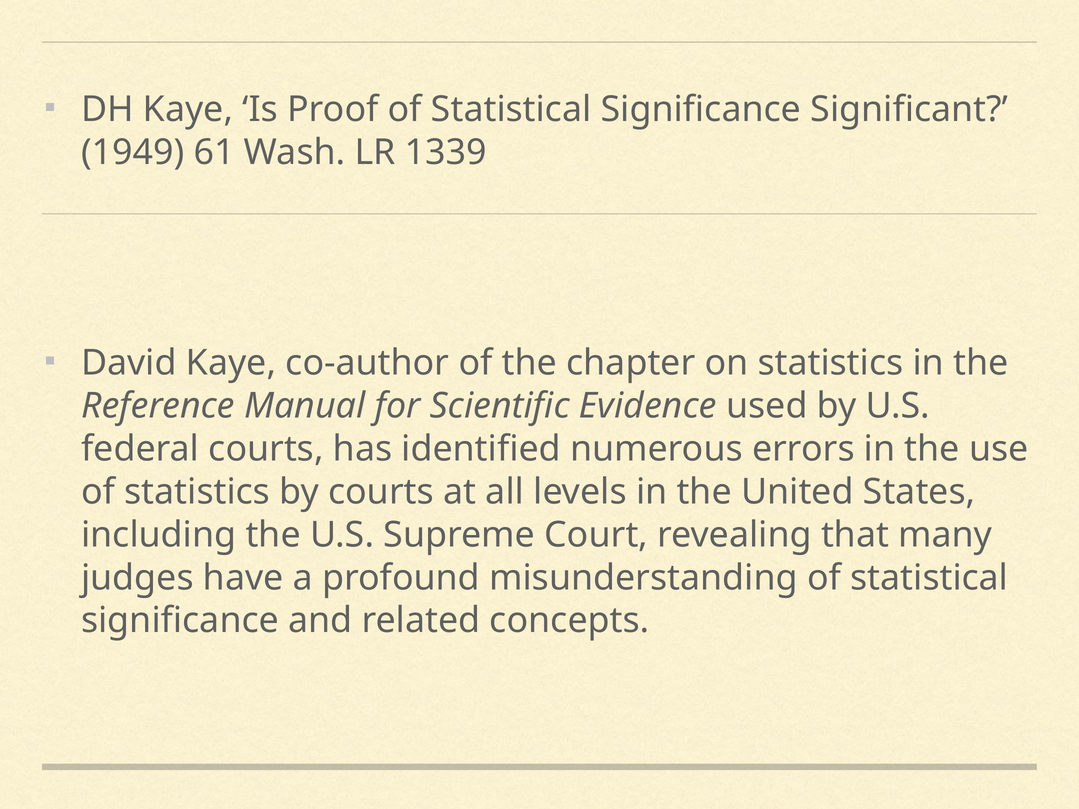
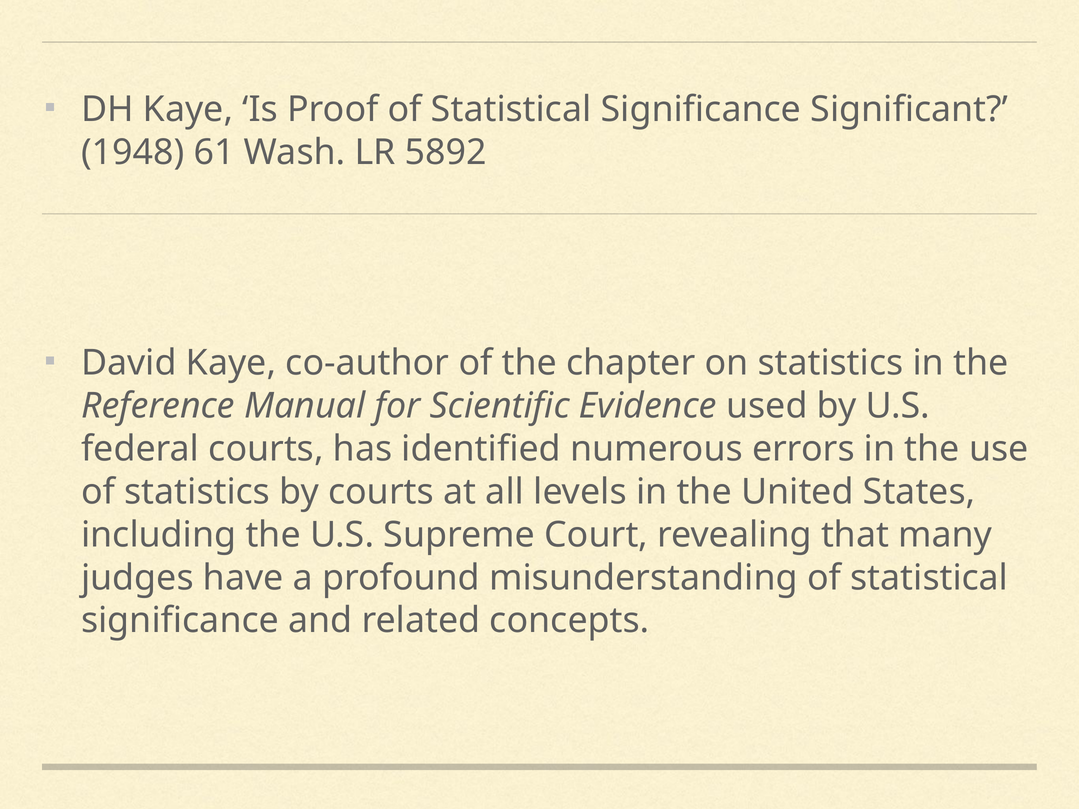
1949: 1949 -> 1948
1339: 1339 -> 5892
